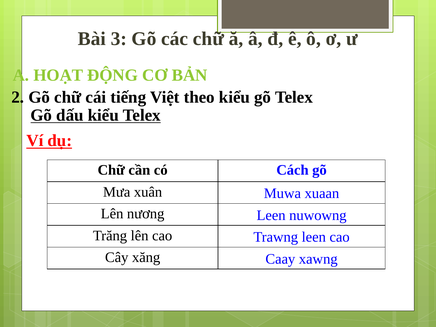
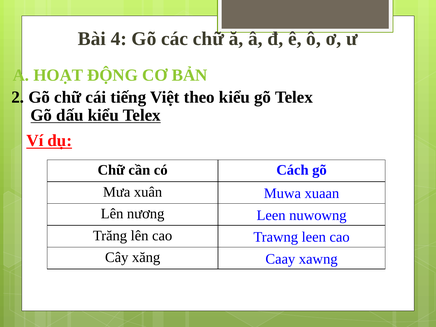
3: 3 -> 4
